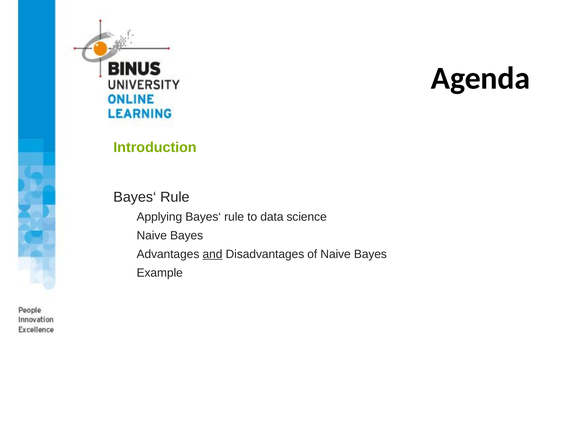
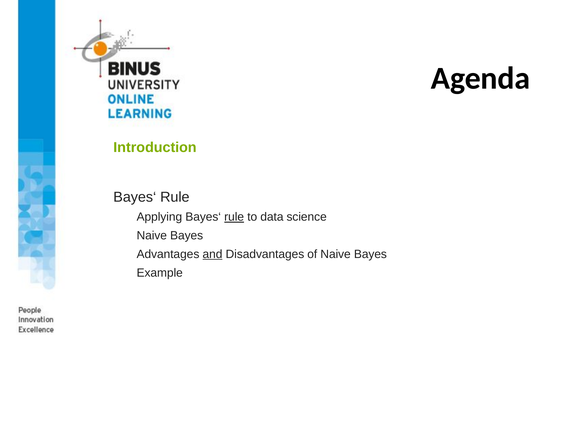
rule at (234, 217) underline: none -> present
